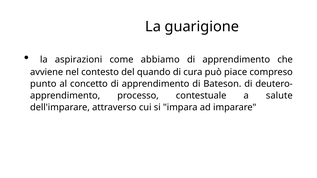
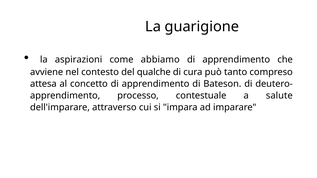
quando: quando -> qualche
piace: piace -> tanto
punto: punto -> attesa
